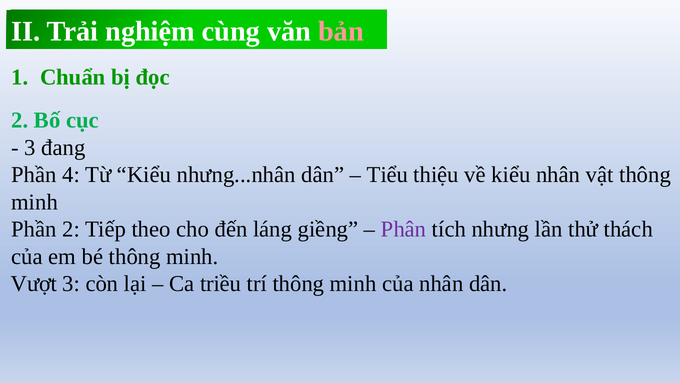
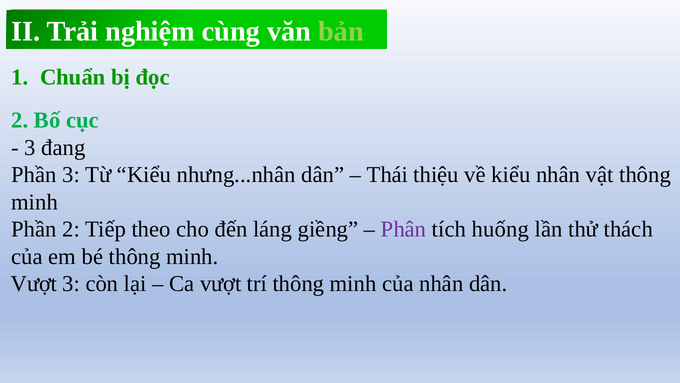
bản colour: pink -> light green
Phần 4: 4 -> 3
Tiểu: Tiểu -> Thái
nhưng: nhưng -> huống
Ca triều: triều -> vượt
